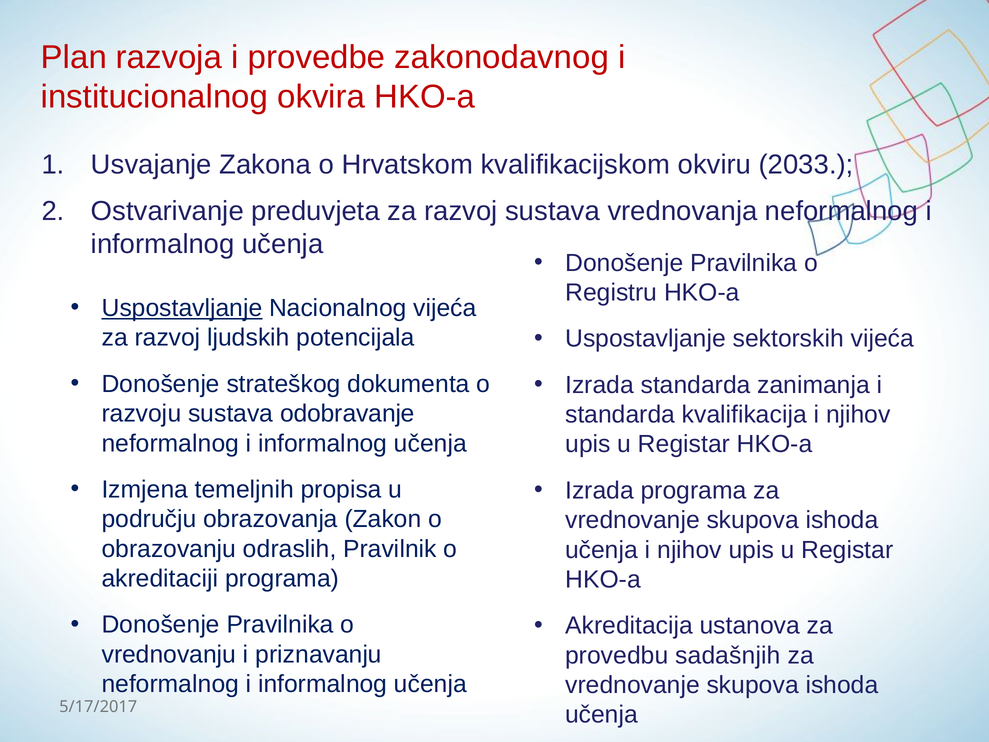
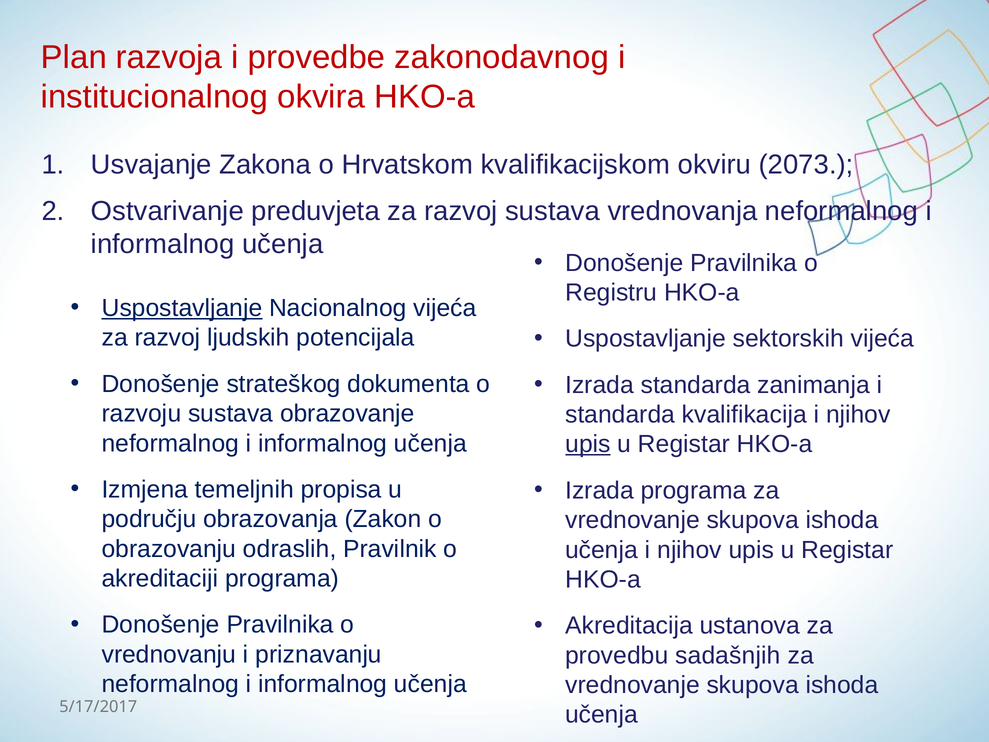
2033: 2033 -> 2073
odobravanje: odobravanje -> obrazovanje
upis at (588, 444) underline: none -> present
